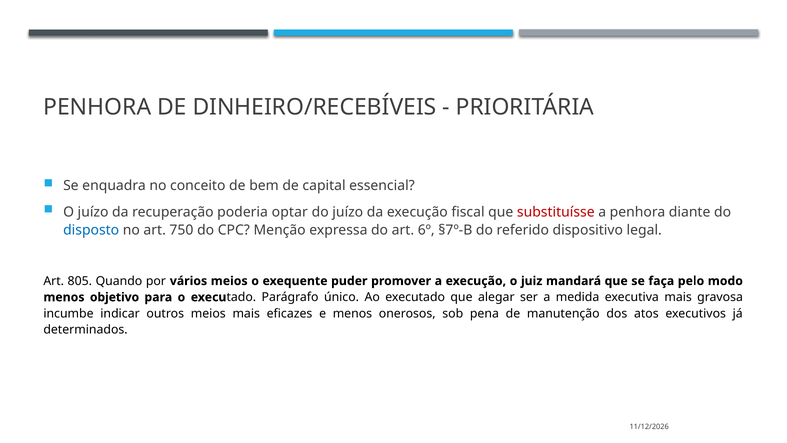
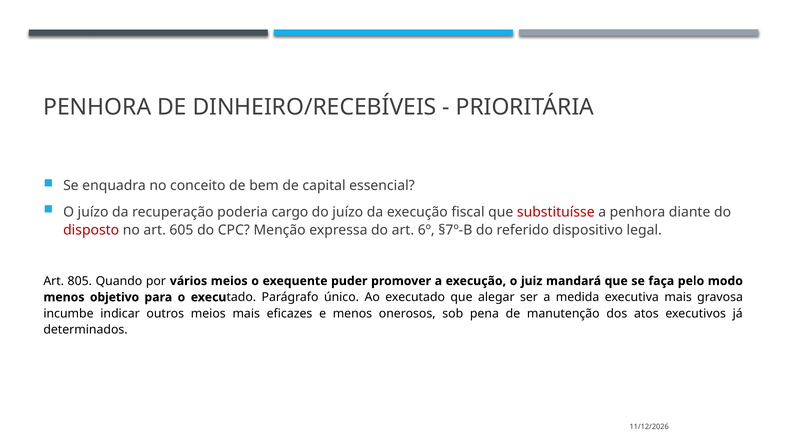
optar: optar -> cargo
disposto colour: blue -> red
750: 750 -> 605
